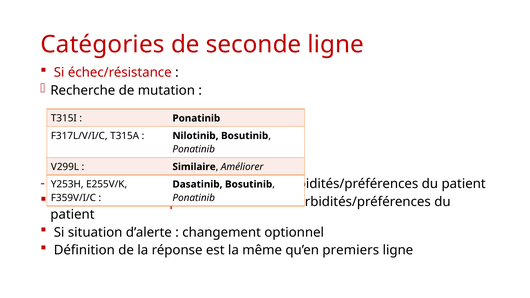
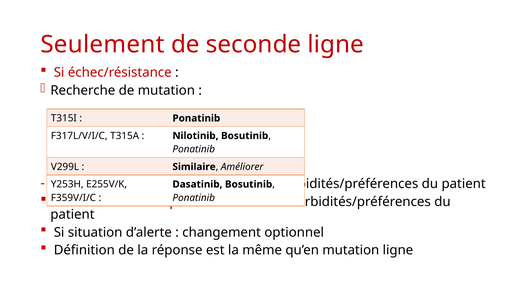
Catégories: Catégories -> Seulement
qu’en premiers: premiers -> mutation
